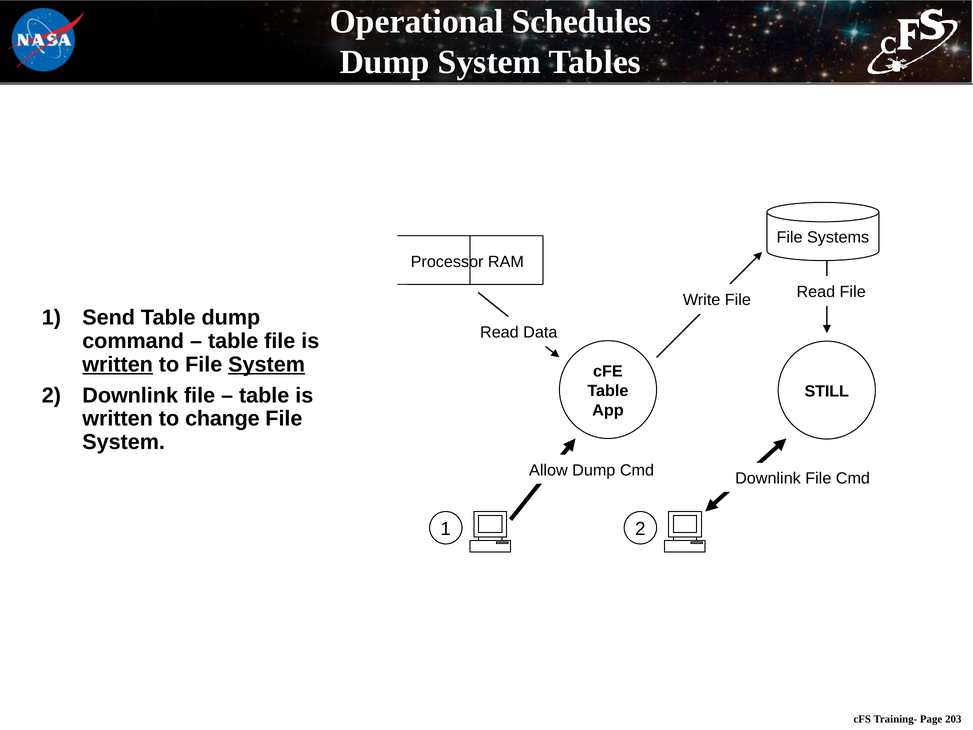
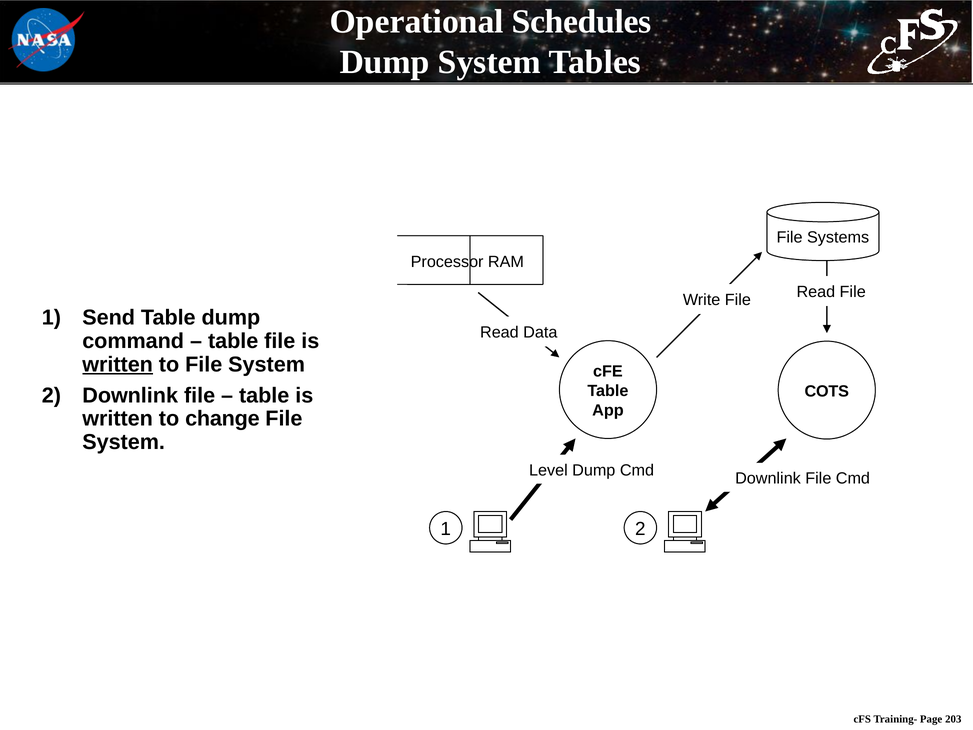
System at (267, 364) underline: present -> none
STILL: STILL -> COTS
Allow: Allow -> Level
